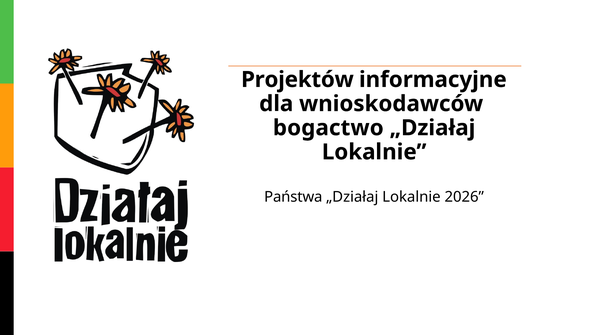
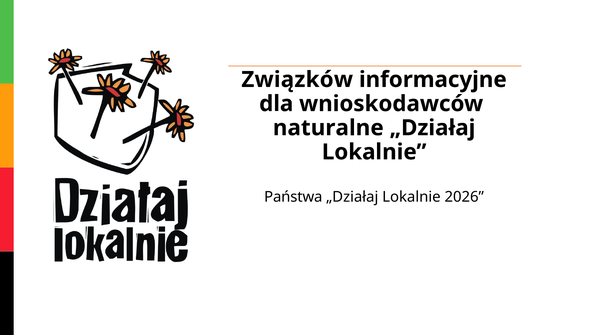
Projektów: Projektów -> Związków
bogactwo: bogactwo -> naturalne
